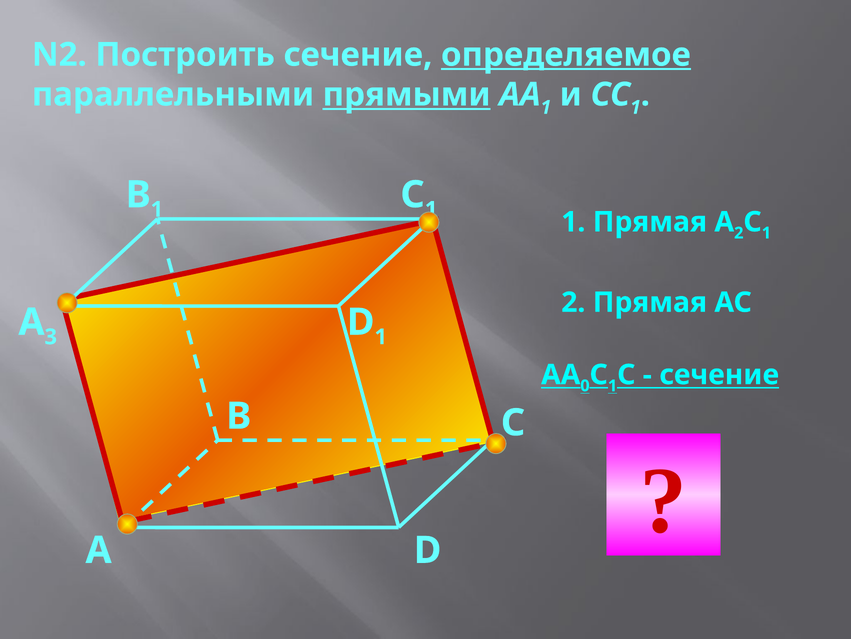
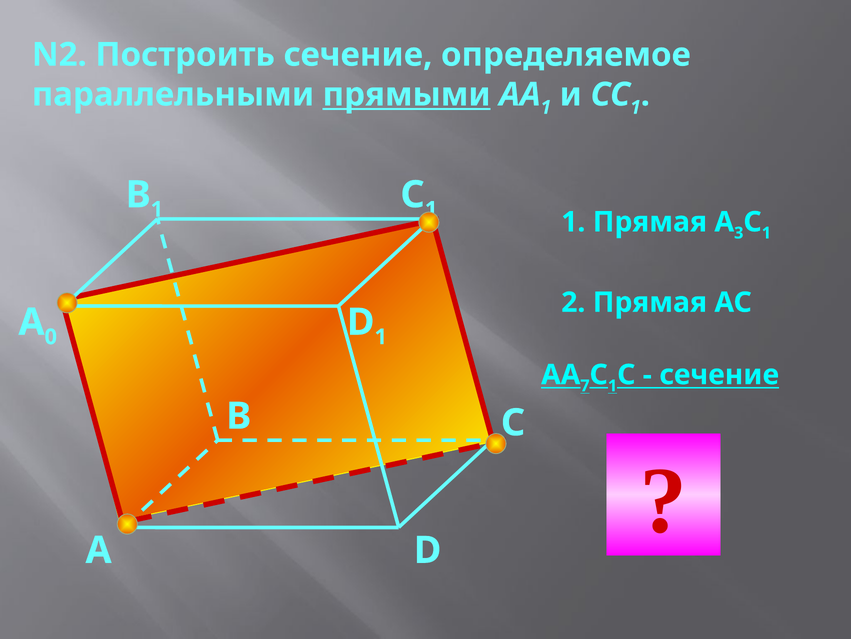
определяемое underline: present -> none
А 2: 2 -> 3
3: 3 -> 0
0: 0 -> 7
